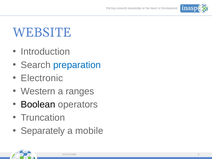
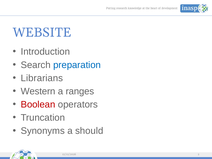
Electronic: Electronic -> Librarians
Boolean colour: black -> red
Separately: Separately -> Synonyms
mobile: mobile -> should
